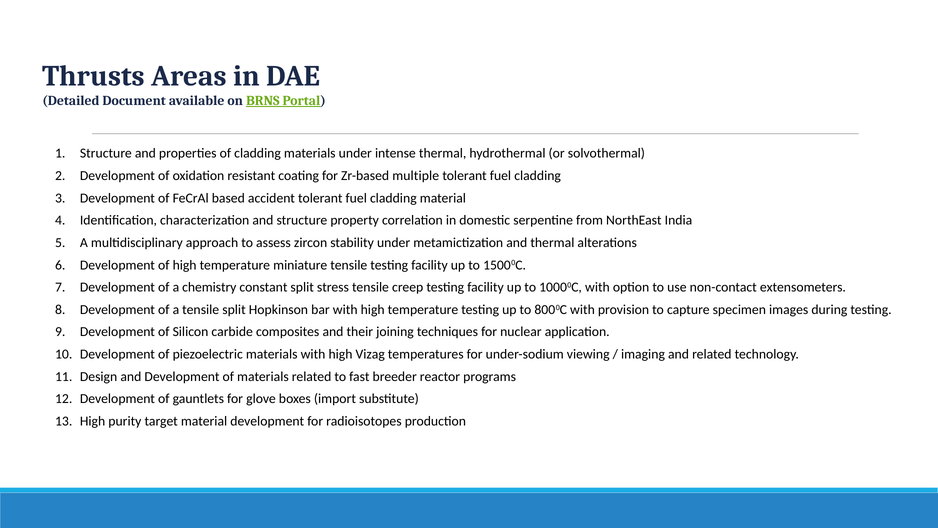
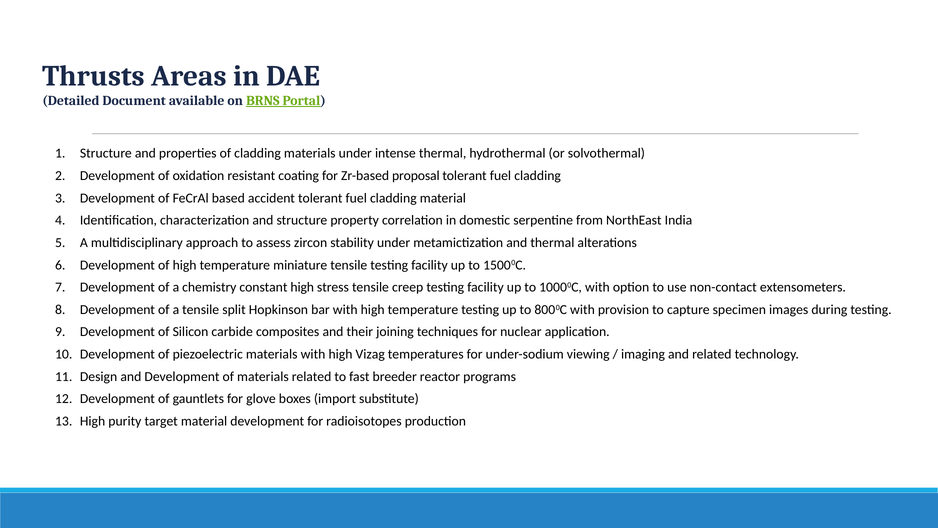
multiple: multiple -> proposal
constant split: split -> high
